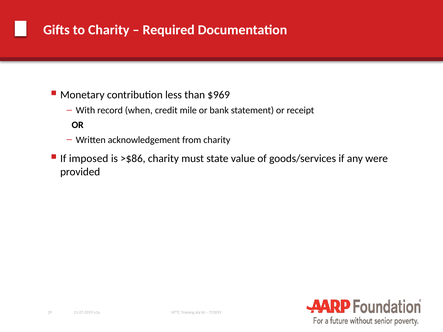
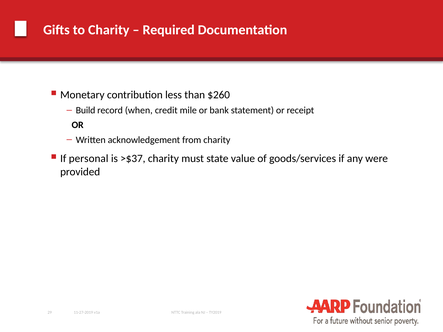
$969: $969 -> $260
With: With -> Build
imposed: imposed -> personal
>$86: >$86 -> >$37
